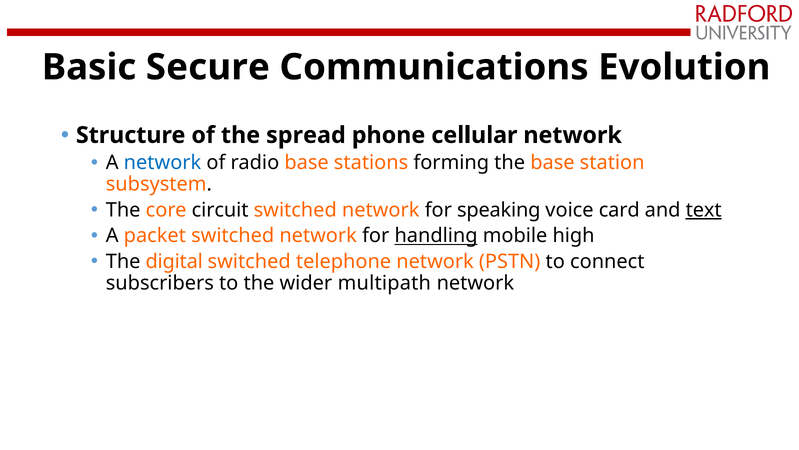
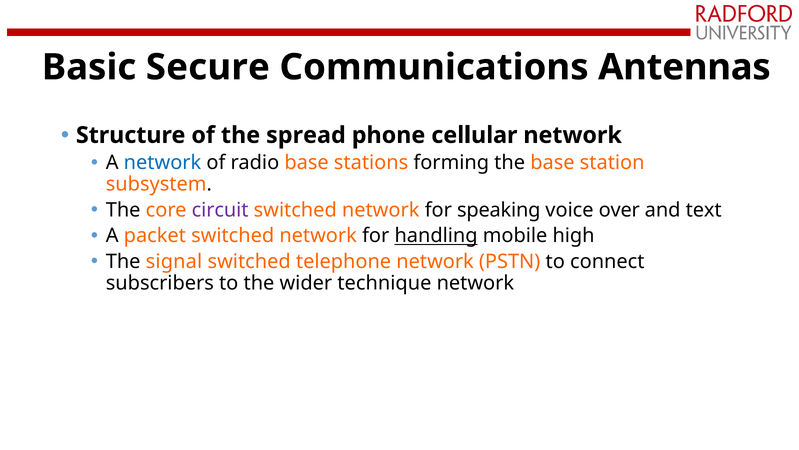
Evolution: Evolution -> Antennas
circuit colour: black -> purple
card: card -> over
text underline: present -> none
digital: digital -> signal
multipath: multipath -> technique
